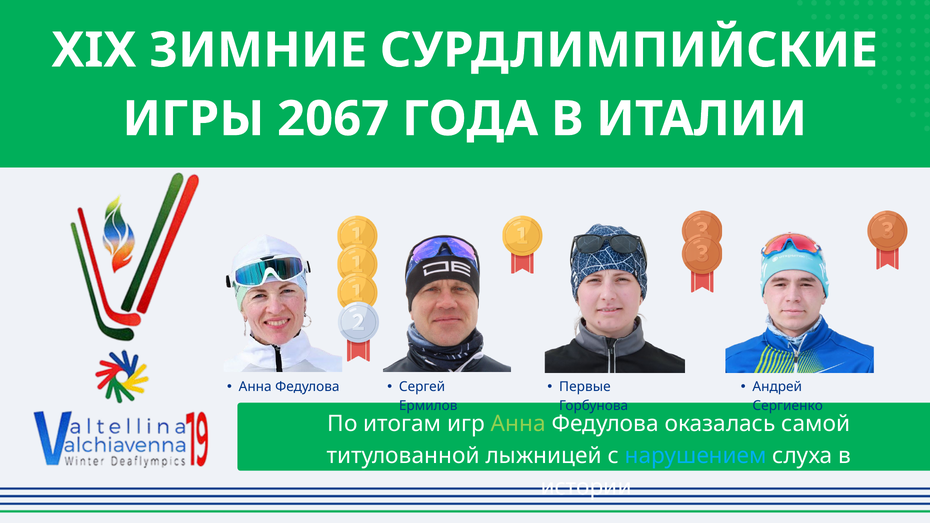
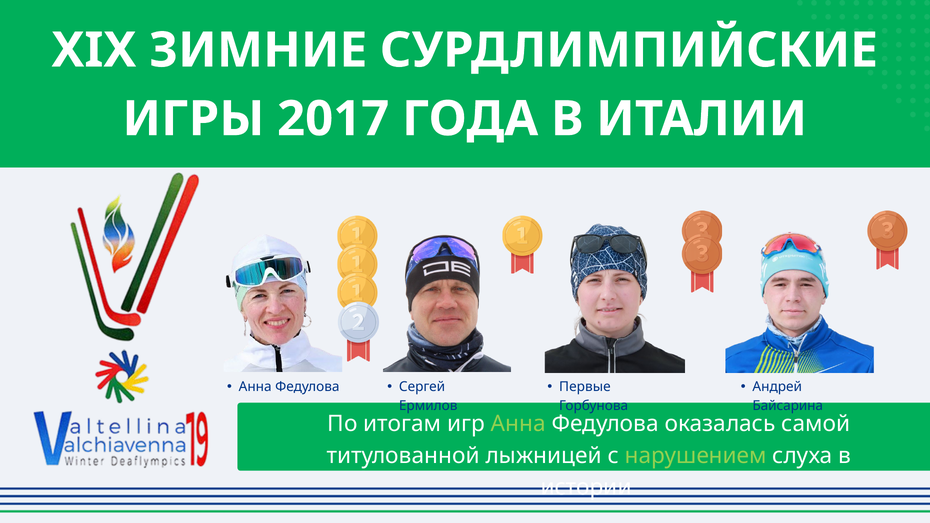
2067: 2067 -> 2017
Сергиенко: Сергиенко -> Байсарина
нарушением colour: light blue -> light green
